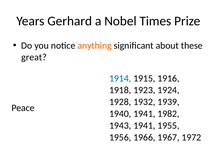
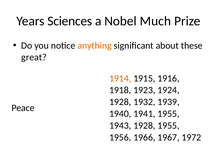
Gerhard: Gerhard -> Sciences
Times: Times -> Much
1914 colour: blue -> orange
1941 1982: 1982 -> 1955
1943 1941: 1941 -> 1928
